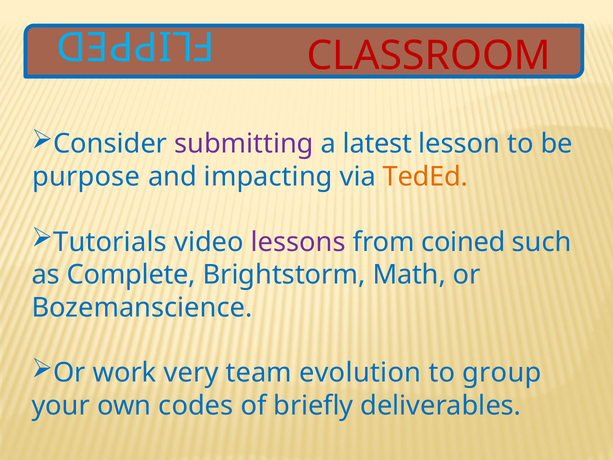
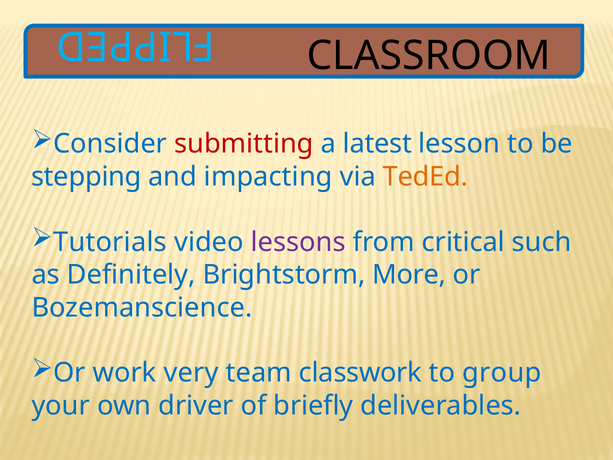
CLASSROOM colour: red -> black
submitting colour: purple -> red
purpose: purpose -> stepping
coined: coined -> critical
Complete: Complete -> Definitely
Math: Math -> More
evolution: evolution -> classwork
codes: codes -> driver
